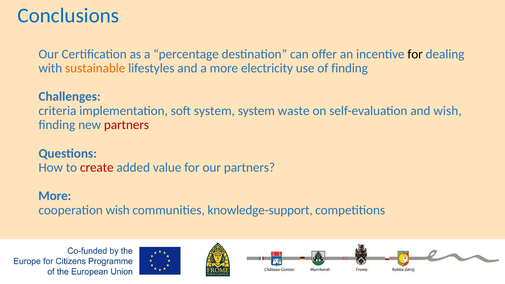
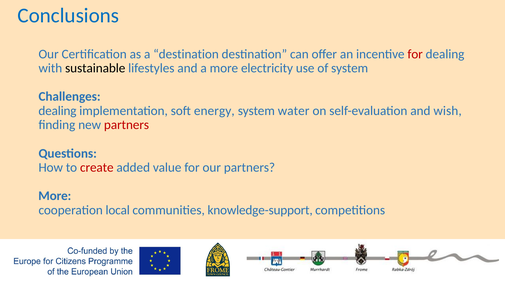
a percentage: percentage -> destination
for at (415, 54) colour: black -> red
sustainable colour: orange -> black
of finding: finding -> system
criteria at (57, 111): criteria -> dealing
soft system: system -> energy
waste: waste -> water
cooperation wish: wish -> local
